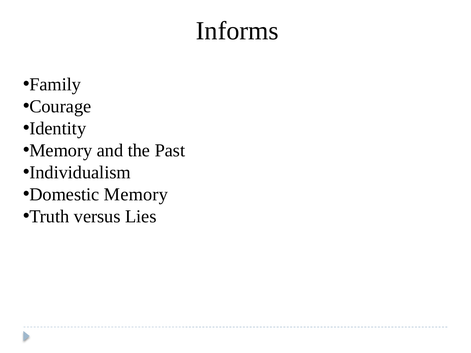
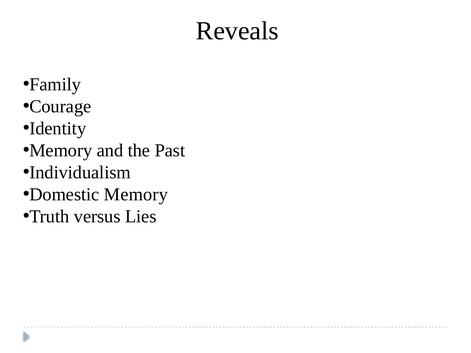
Informs: Informs -> Reveals
